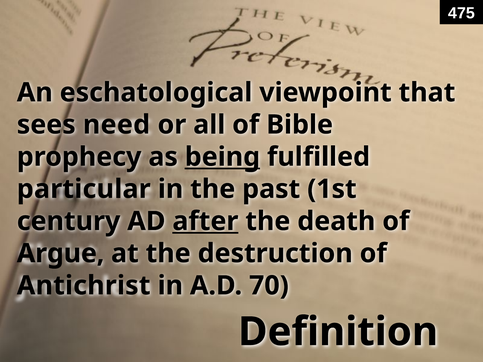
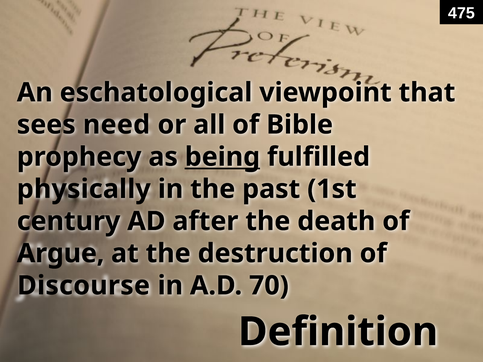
particular: particular -> physically
after underline: present -> none
Antichrist: Antichrist -> Discourse
